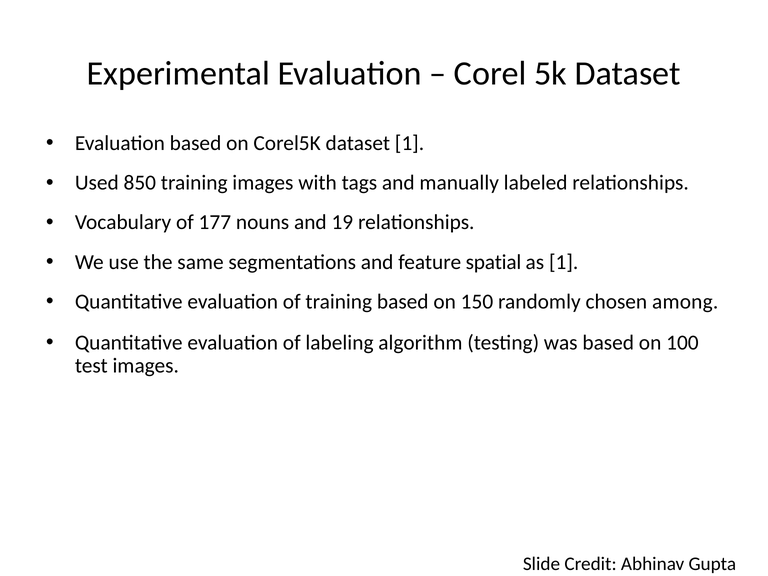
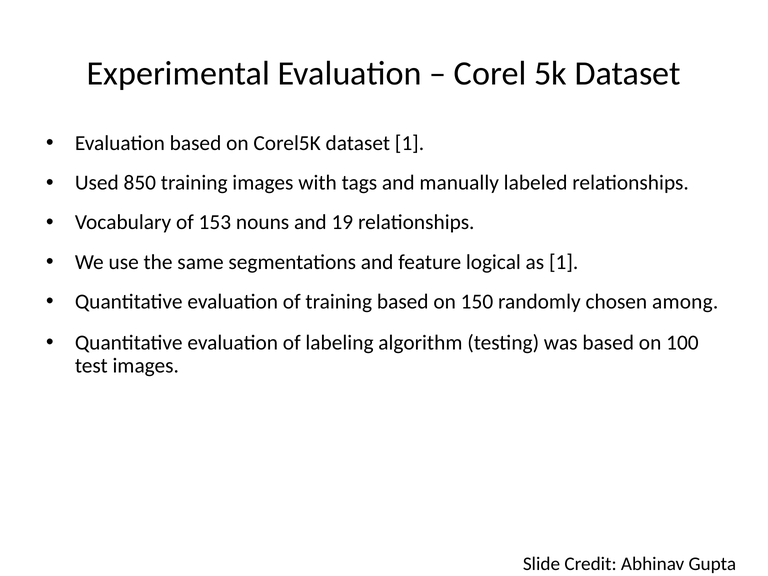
177: 177 -> 153
spatial: spatial -> logical
